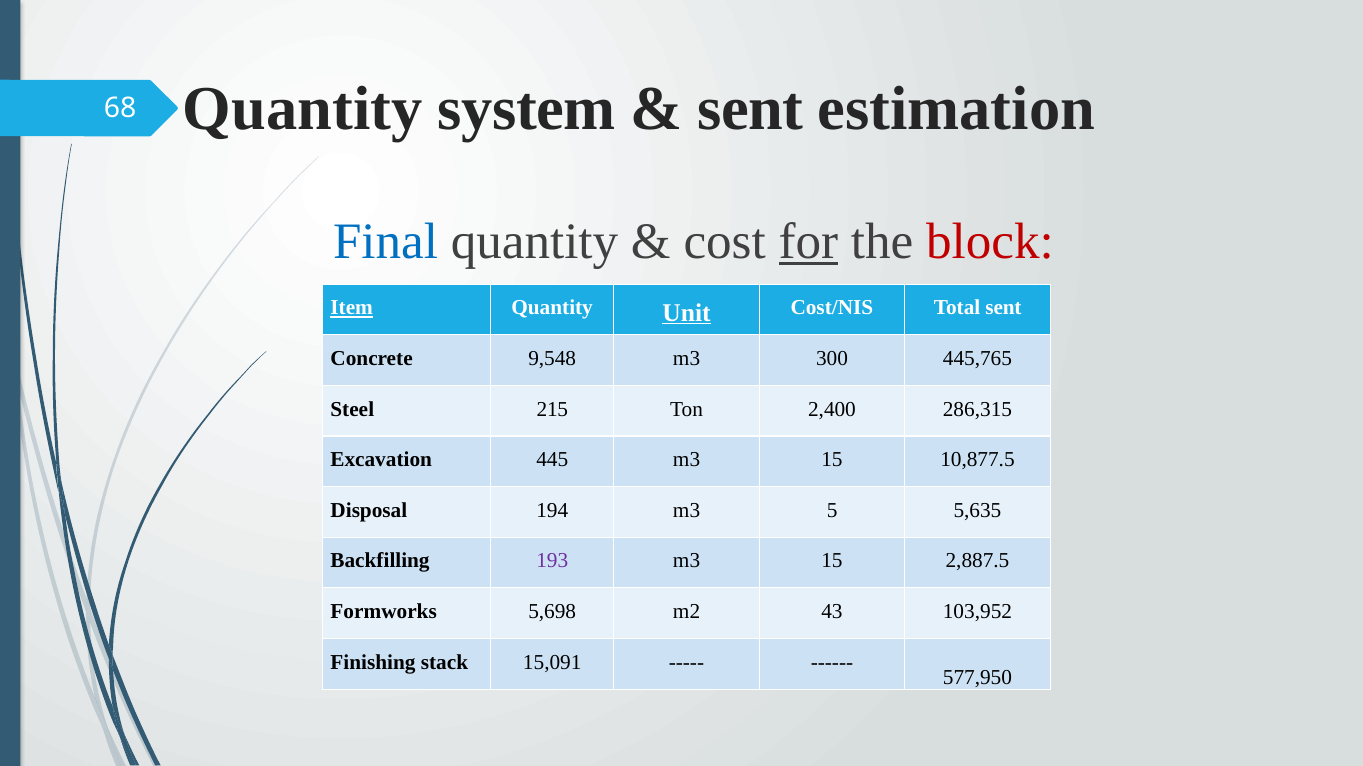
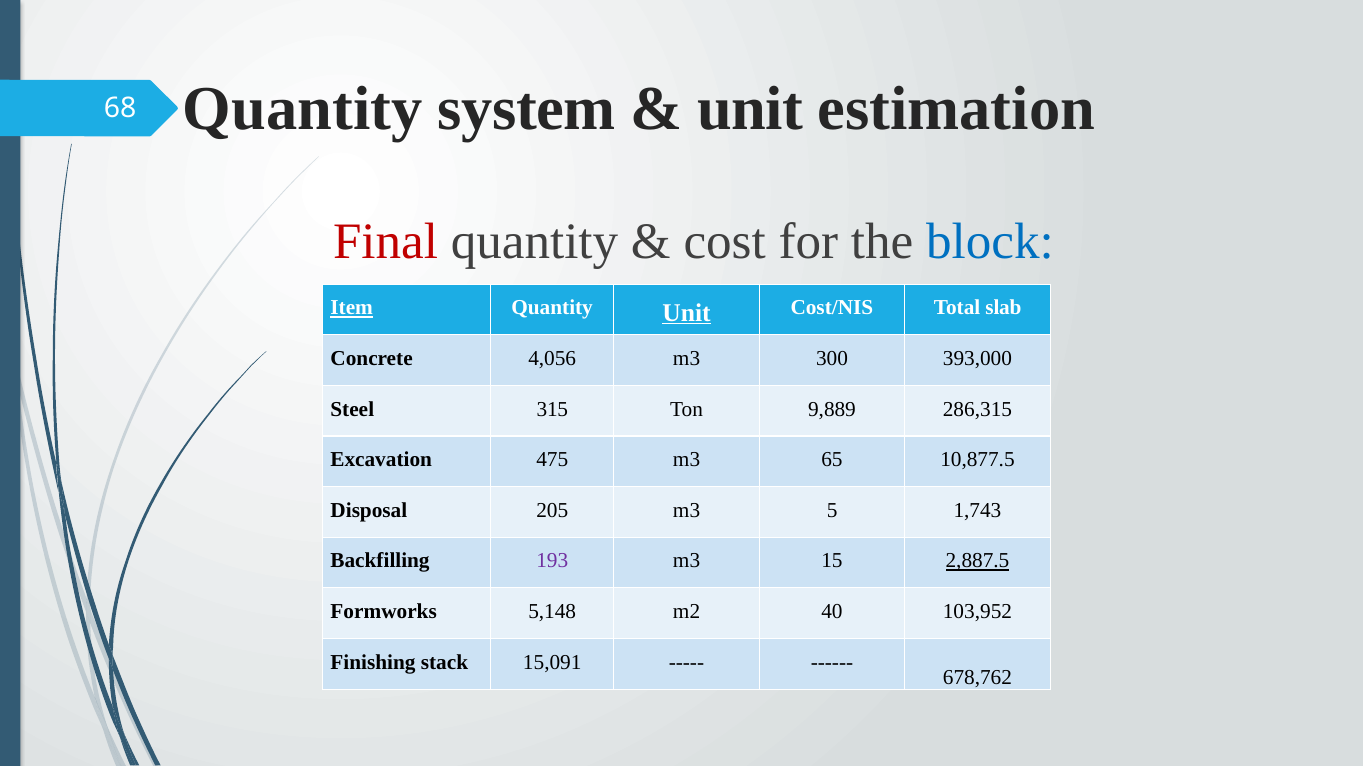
sent at (750, 109): sent -> unit
Final colour: blue -> red
for underline: present -> none
block colour: red -> blue
Total sent: sent -> slab
9,548: 9,548 -> 4,056
445,765: 445,765 -> 393,000
215: 215 -> 315
2,400: 2,400 -> 9,889
445: 445 -> 475
15 at (832, 460): 15 -> 65
194: 194 -> 205
5,635: 5,635 -> 1,743
2,887.5 underline: none -> present
5,698: 5,698 -> 5,148
43: 43 -> 40
577,950: 577,950 -> 678,762
